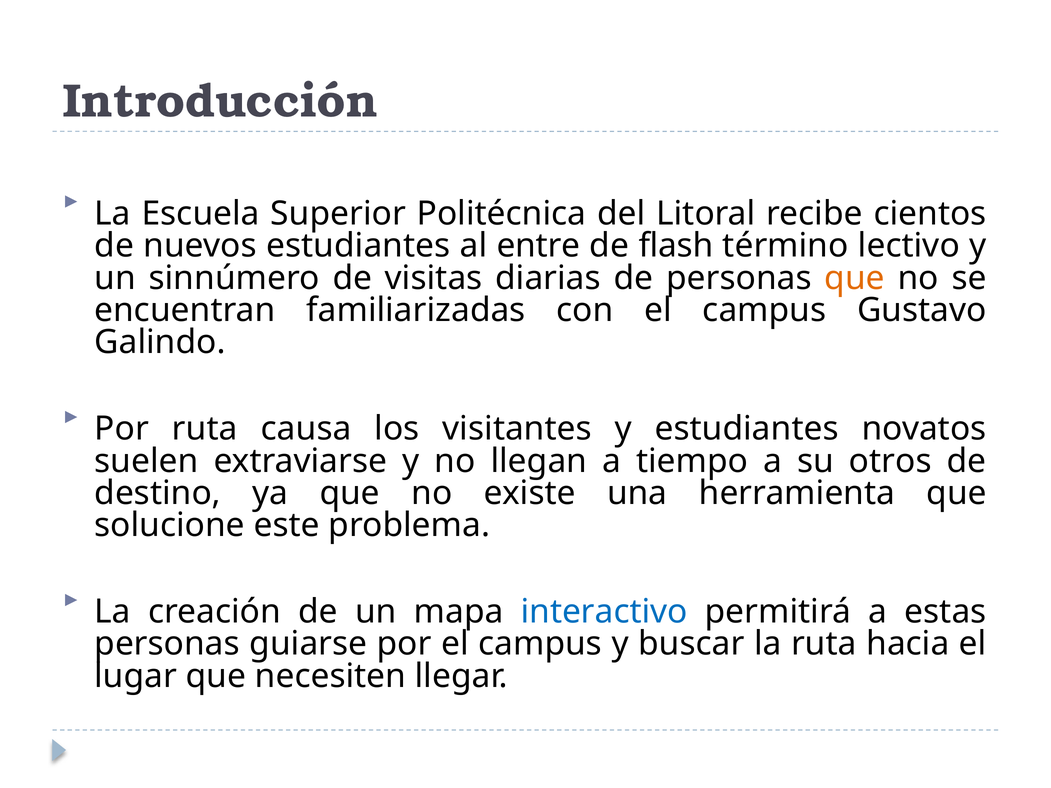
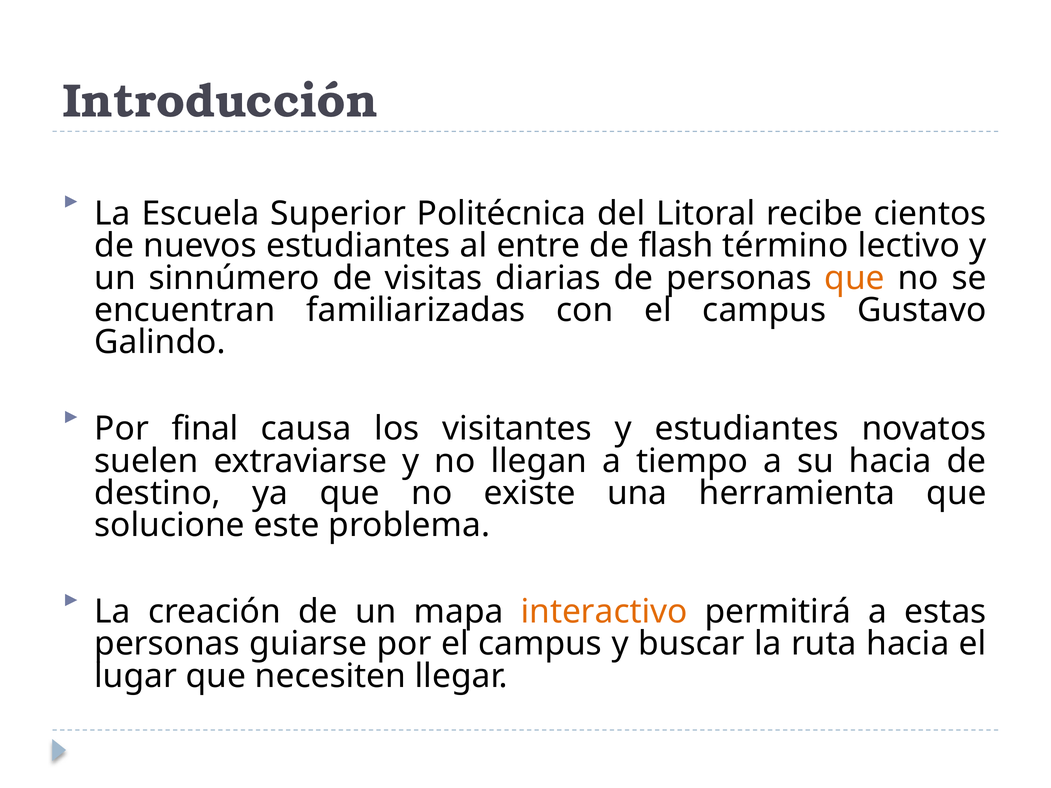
Por ruta: ruta -> final
su otros: otros -> hacia
interactivo colour: blue -> orange
